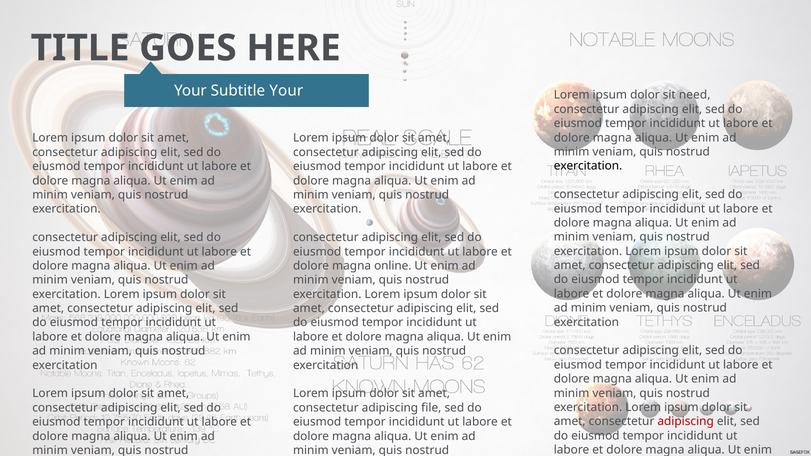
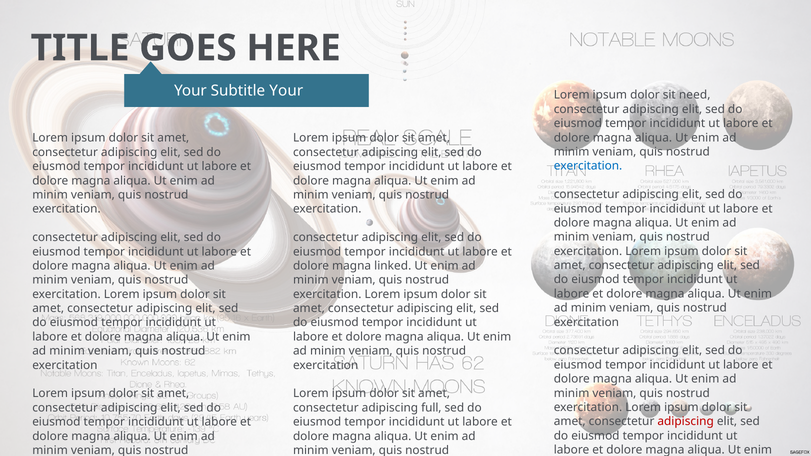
exercitation at (588, 166) colour: black -> blue
online: online -> linked
file: file -> full
